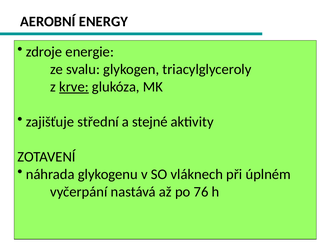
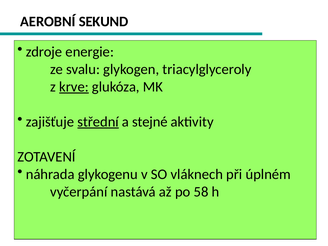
ENERGY: ENERGY -> SEKUND
střední underline: none -> present
76: 76 -> 58
